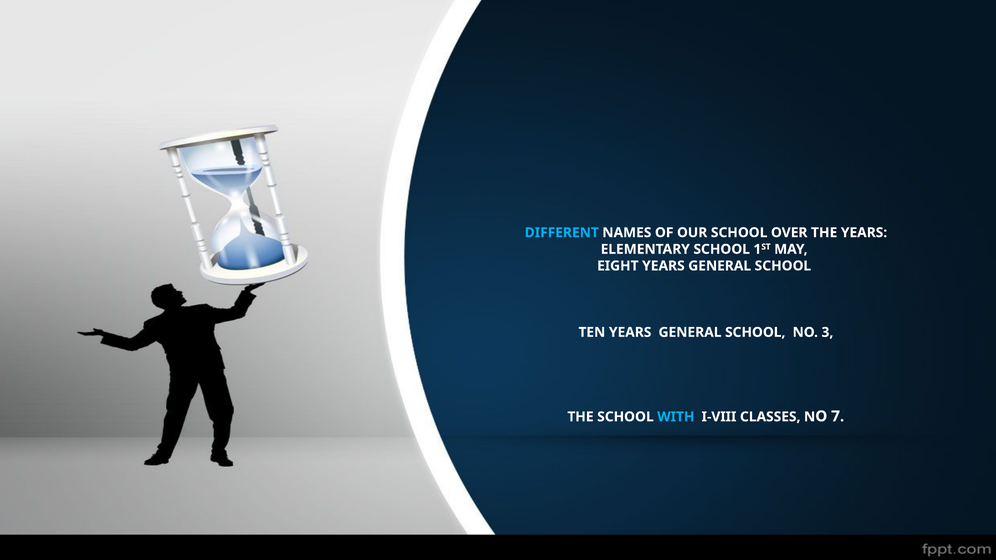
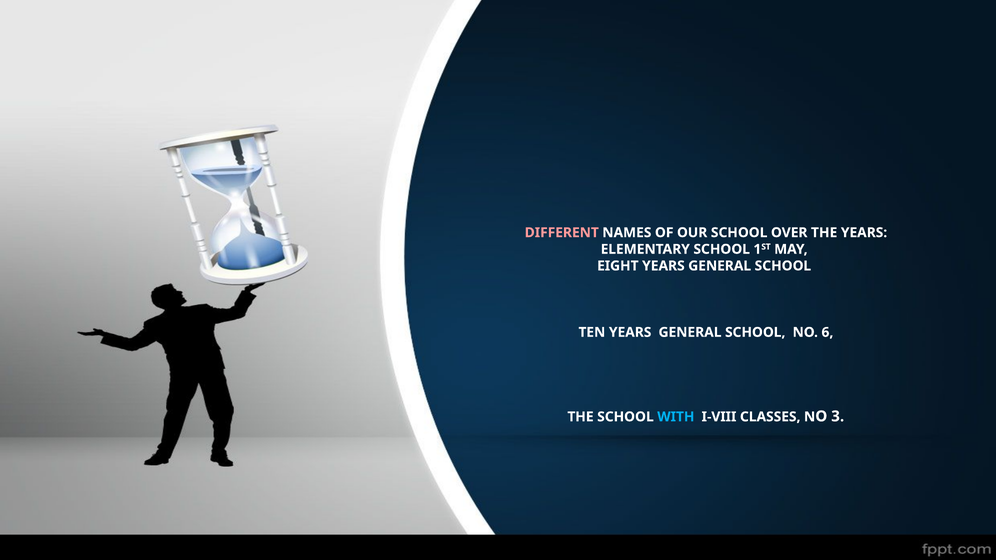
DIFFERENT colour: light blue -> pink
3: 3 -> 6
7: 7 -> 3
